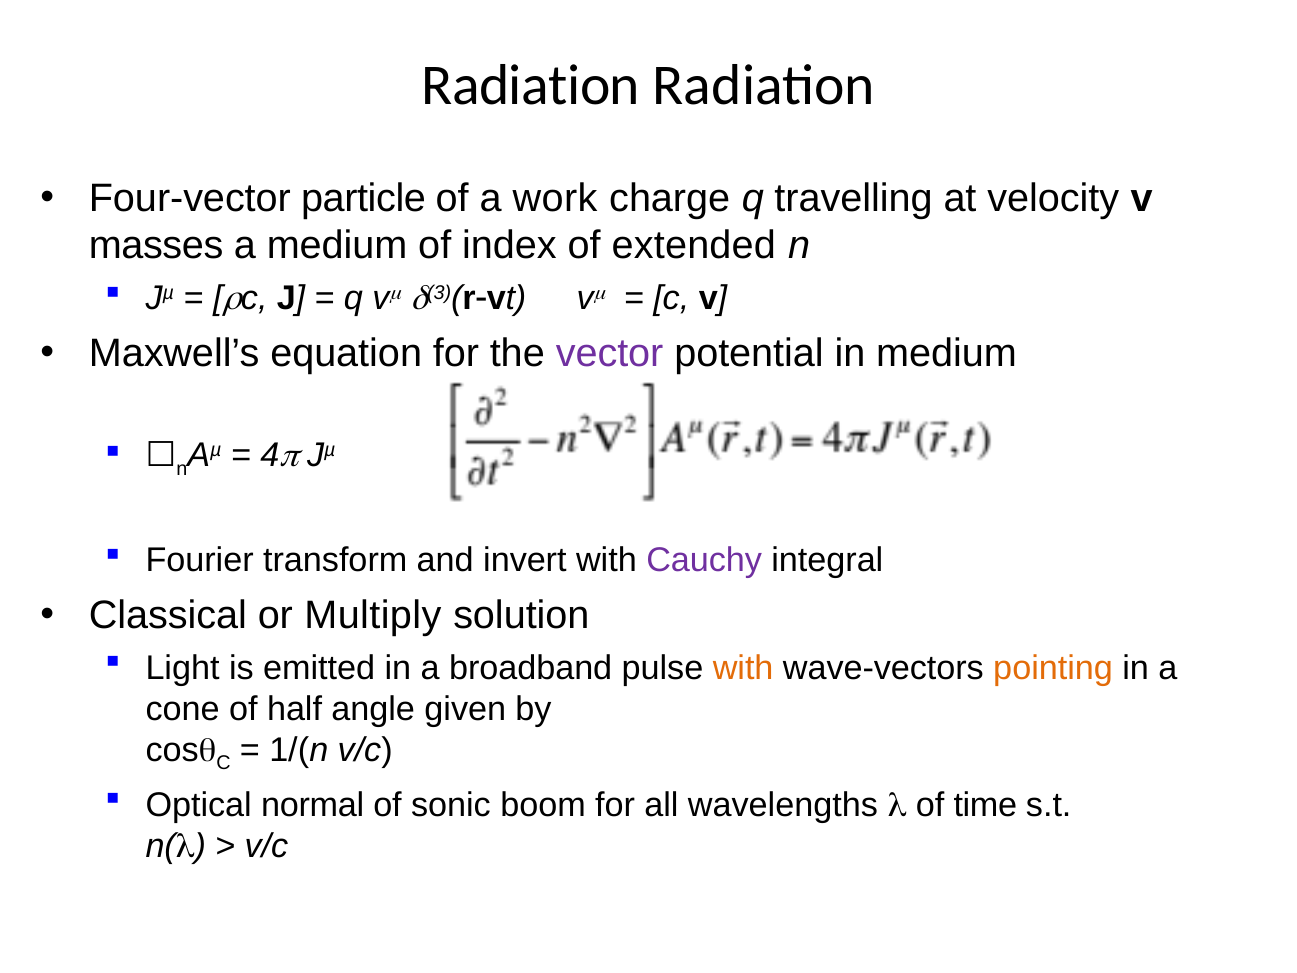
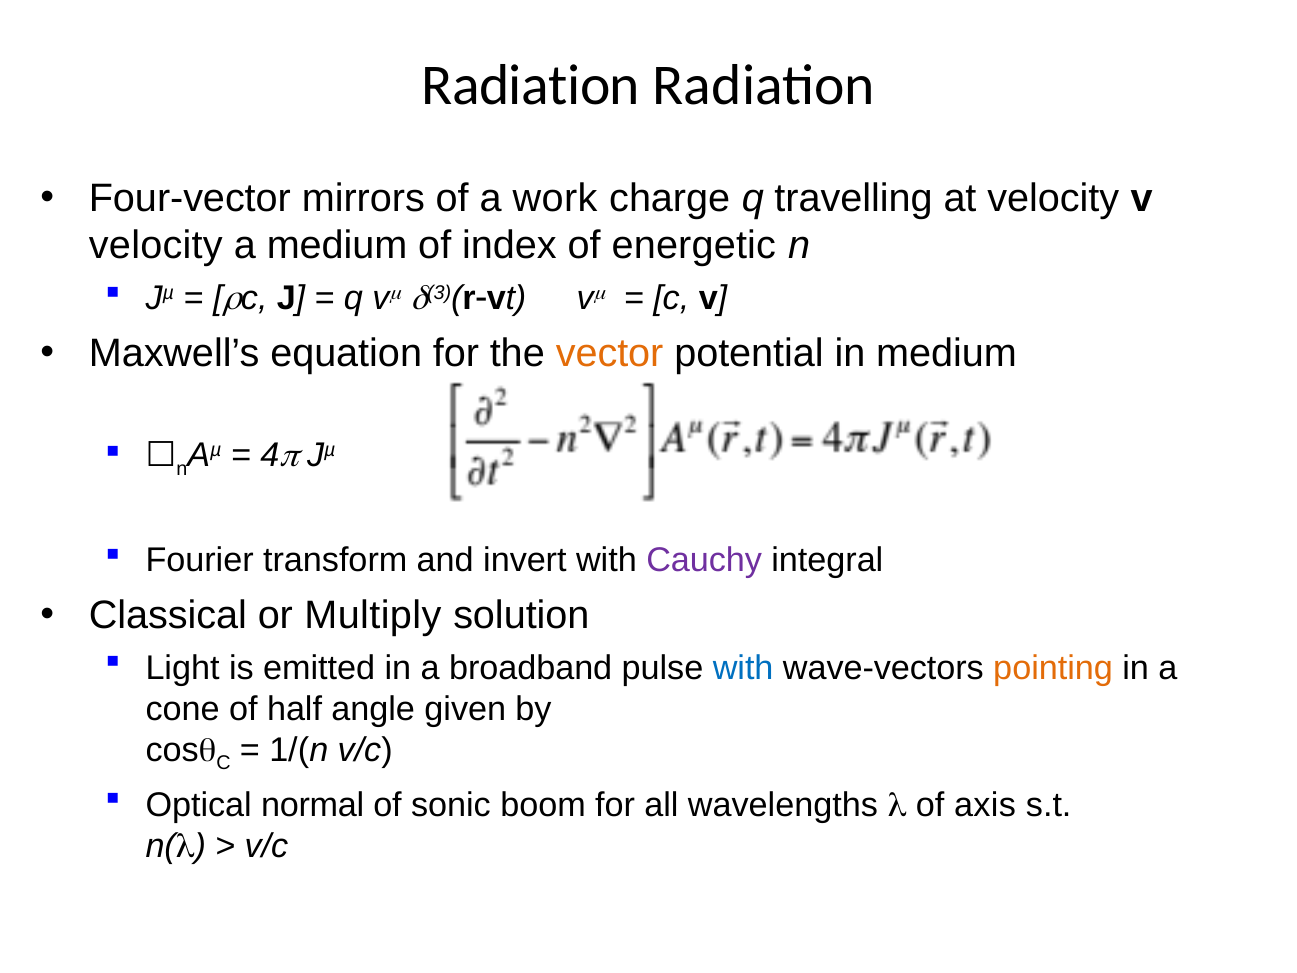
particle: particle -> mirrors
masses at (156, 246): masses -> velocity
extended: extended -> energetic
vector colour: purple -> orange
with at (743, 668) colour: orange -> blue
time: time -> axis
